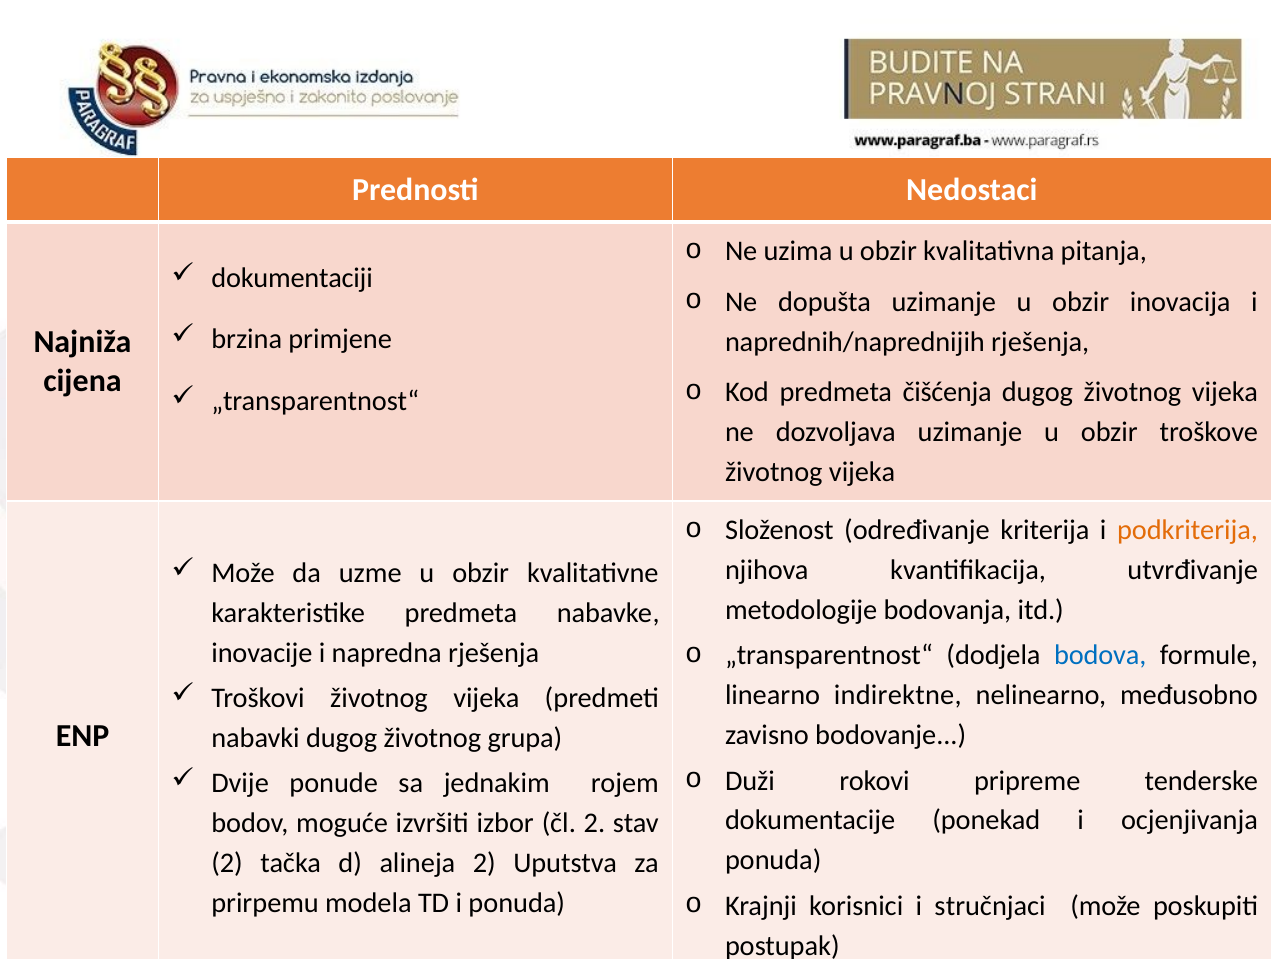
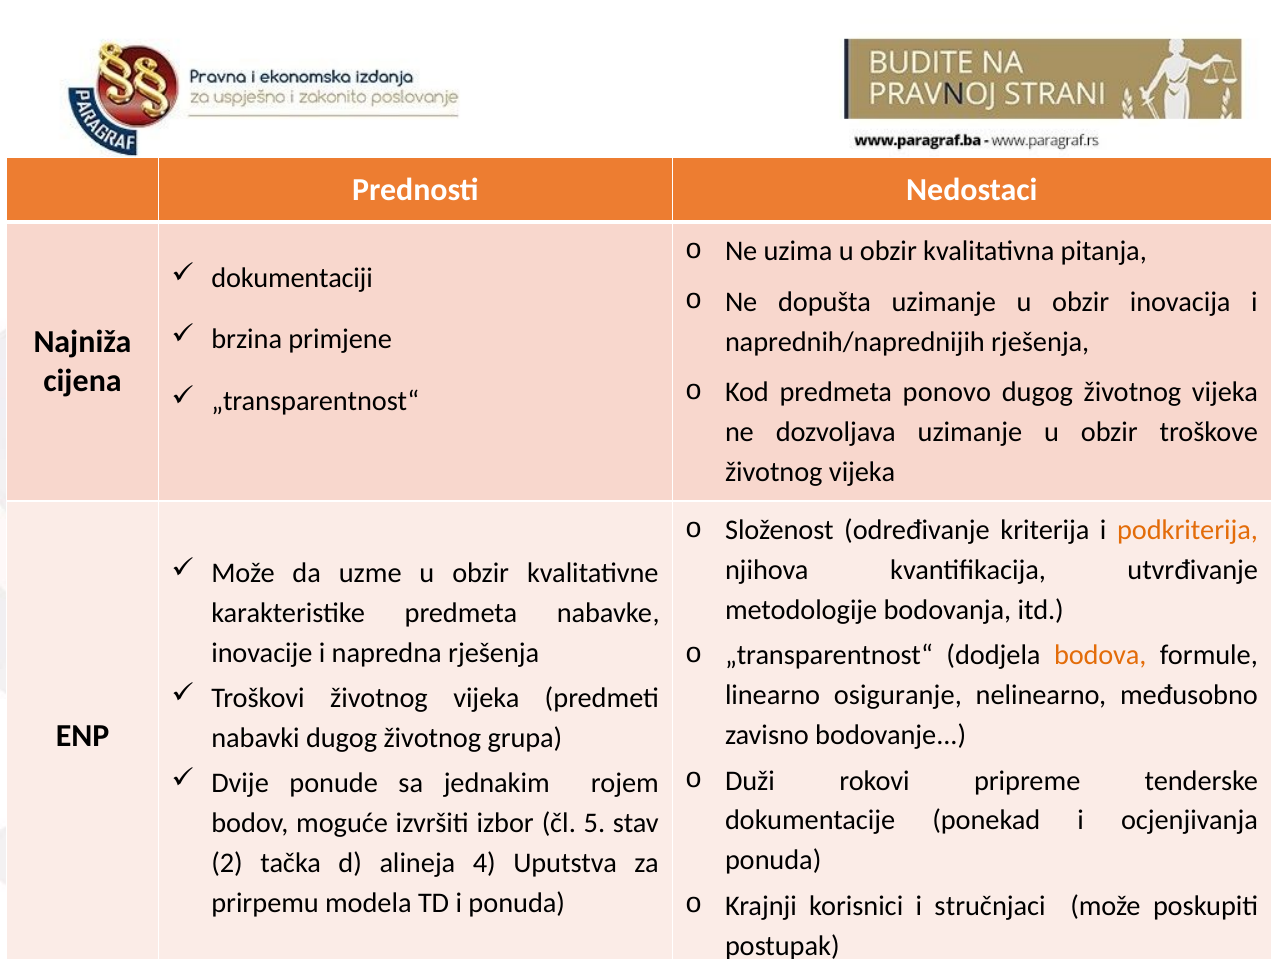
čišćenja: čišćenja -> ponovo
bodova colour: blue -> orange
indirektne: indirektne -> osiguranje
čl 2: 2 -> 5
alineja 2: 2 -> 4
